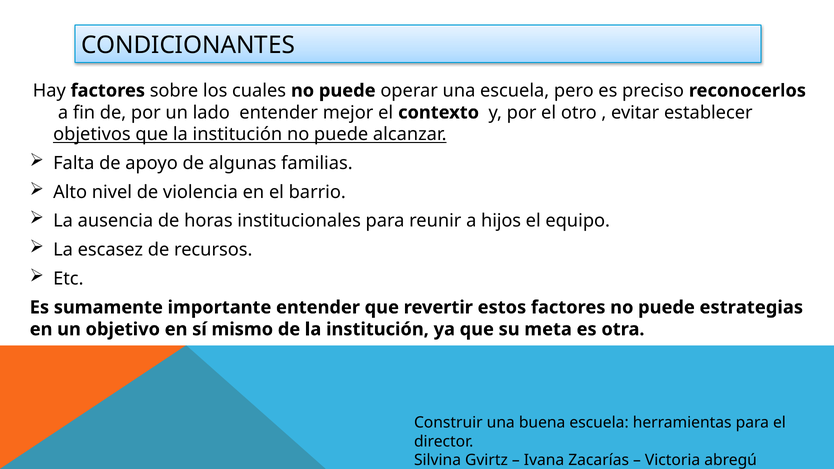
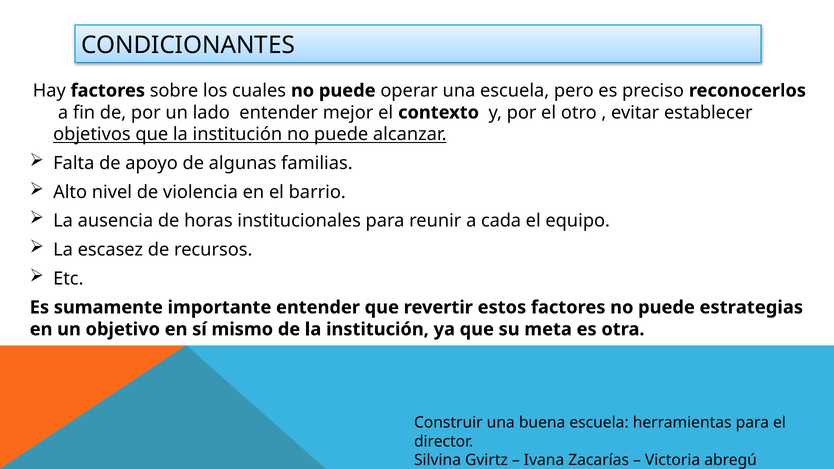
hijos: hijos -> cada
